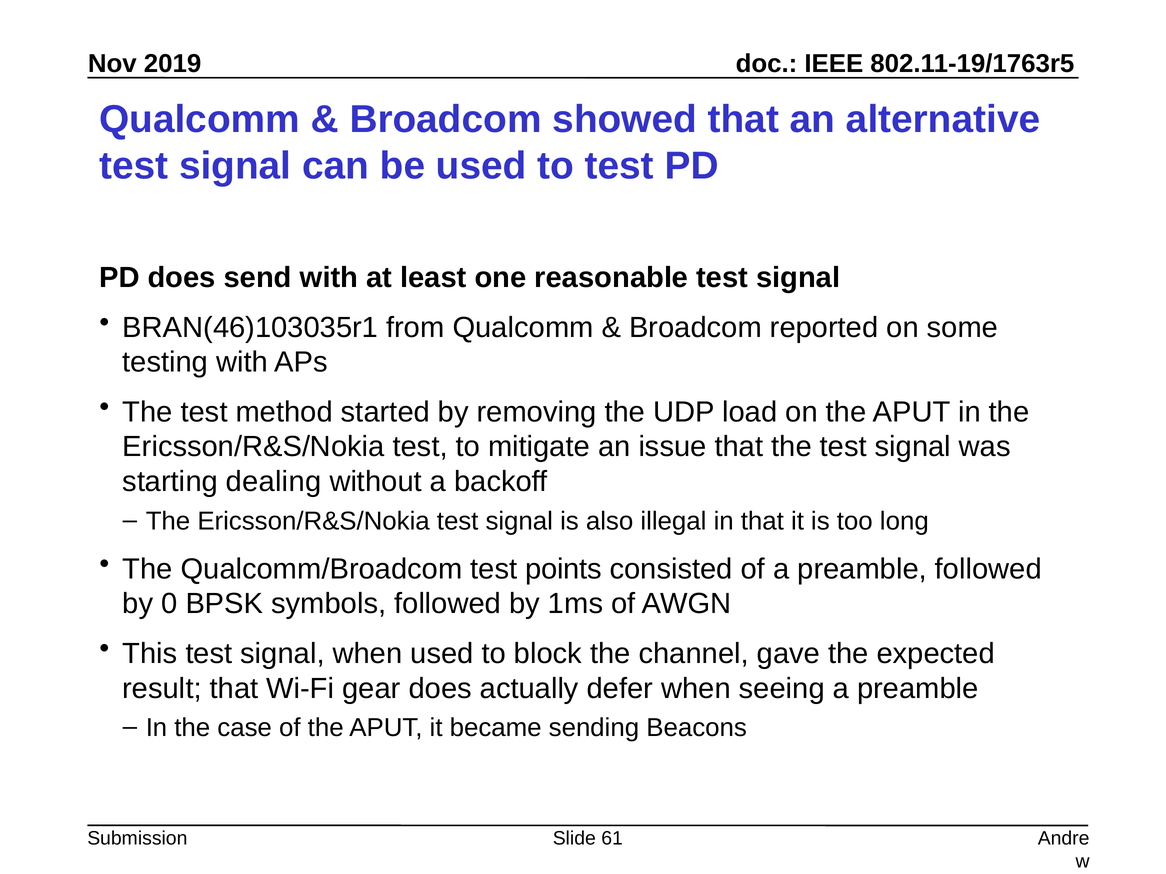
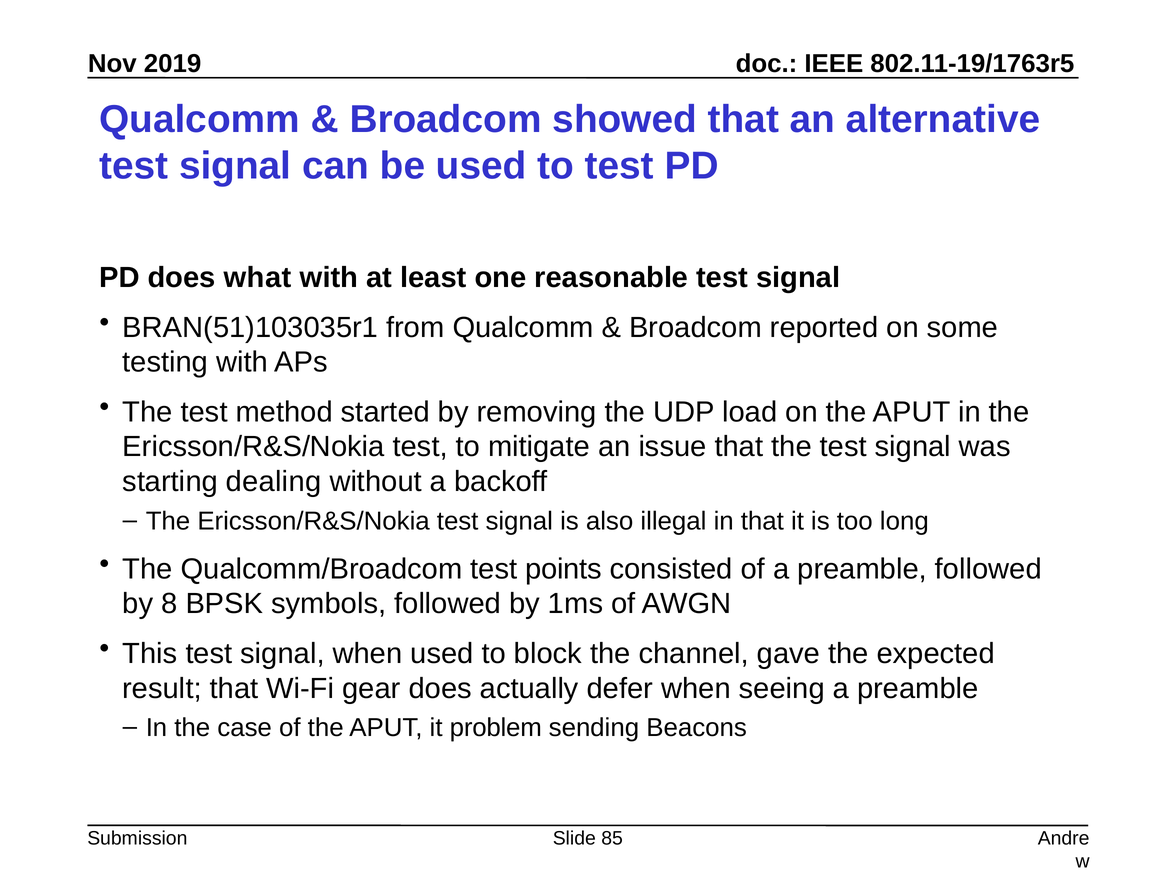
send: send -> what
BRAN(46)103035r1: BRAN(46)103035r1 -> BRAN(51)103035r1
0: 0 -> 8
became: became -> problem
61: 61 -> 85
